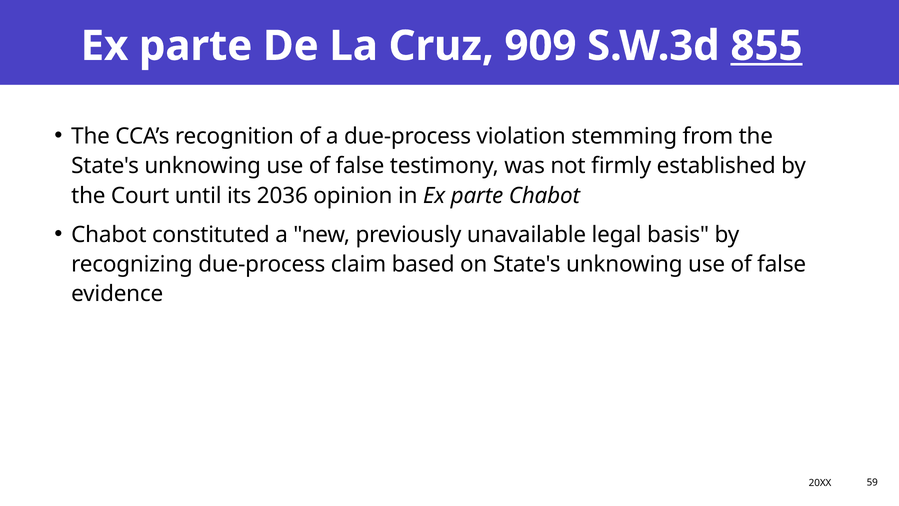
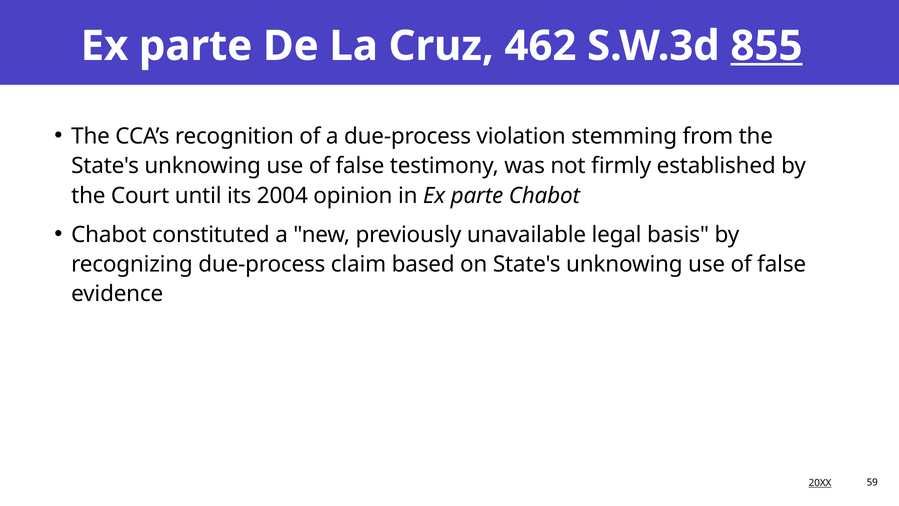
909: 909 -> 462
2036: 2036 -> 2004
20XX underline: none -> present
